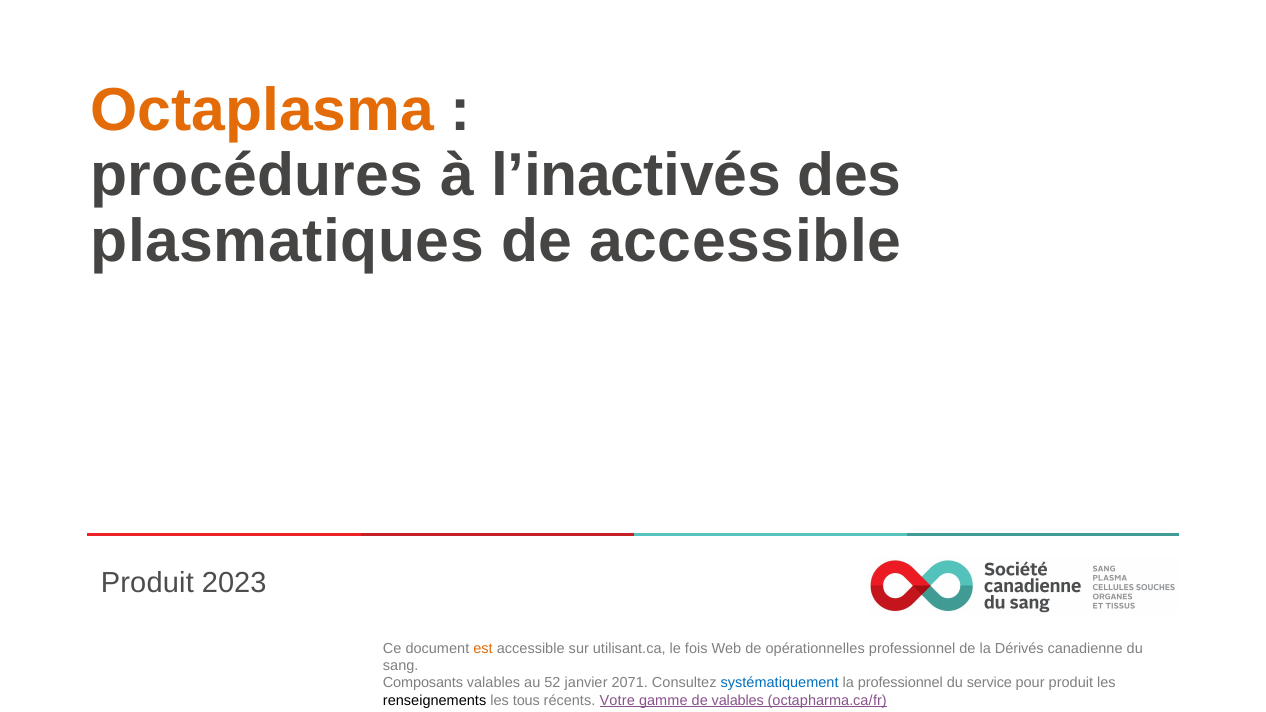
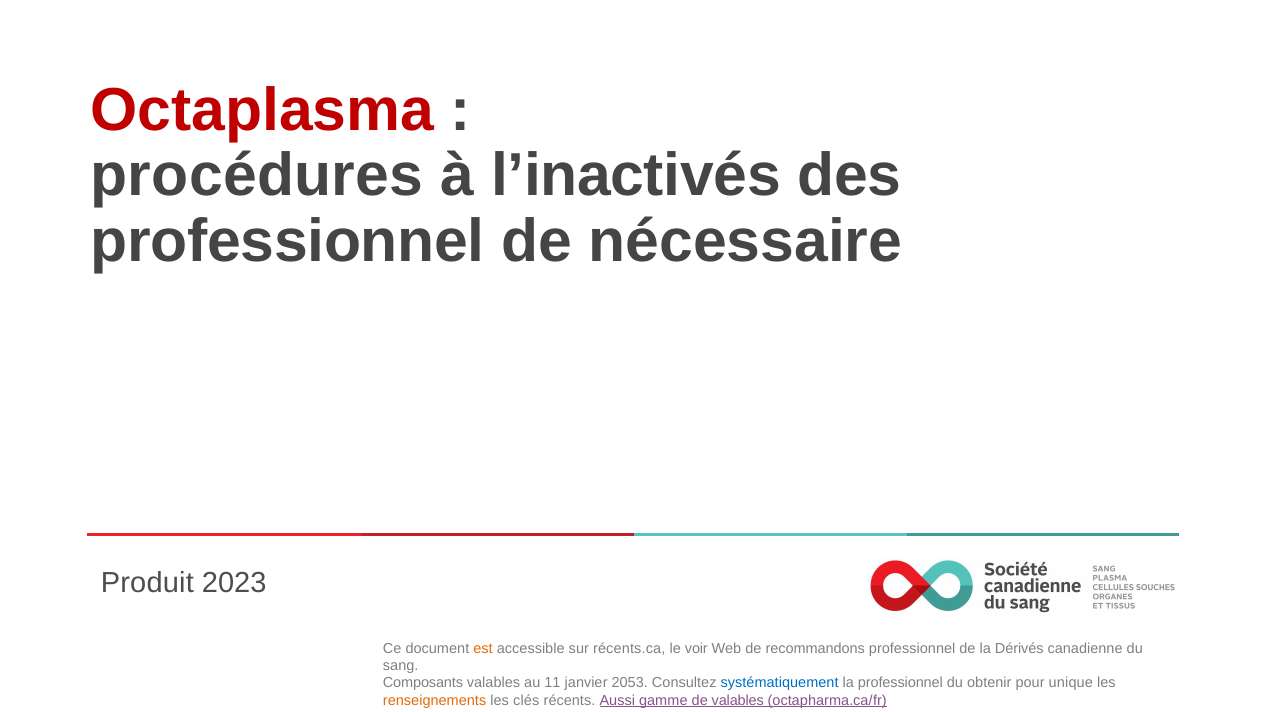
Octaplasma colour: orange -> red
plasmatiques at (287, 242): plasmatiques -> professionnel
de accessible: accessible -> nécessaire
utilisant.ca: utilisant.ca -> récents.ca
fois: fois -> voir
opérationnelles: opérationnelles -> recommandons
52: 52 -> 11
2071: 2071 -> 2053
service: service -> obtenir
pour produit: produit -> unique
renseignements colour: black -> orange
tous: tous -> clés
Votre: Votre -> Aussi
